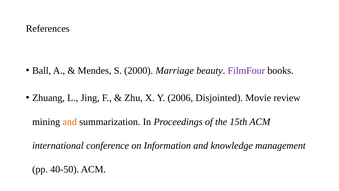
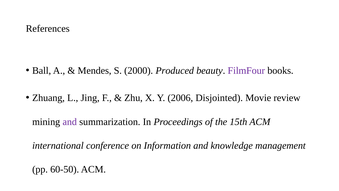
Marriage: Marriage -> Produced
and at (70, 122) colour: orange -> purple
40-50: 40-50 -> 60-50
